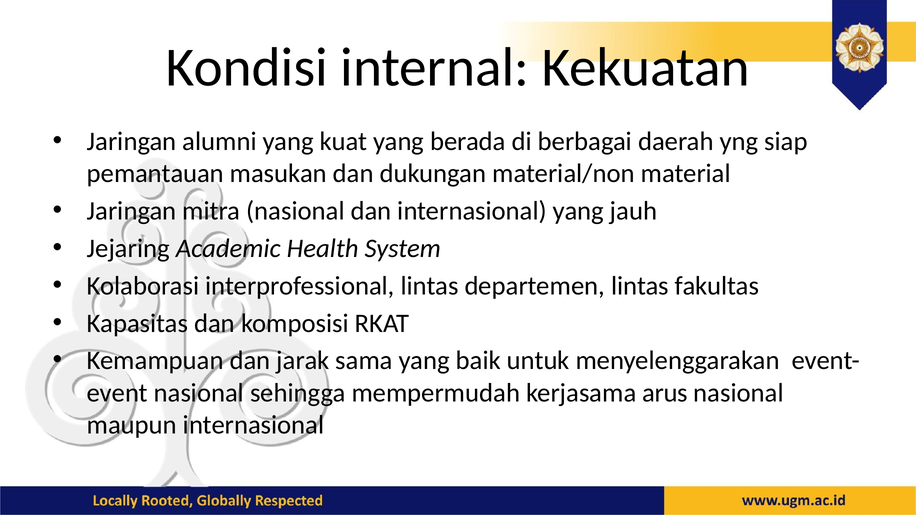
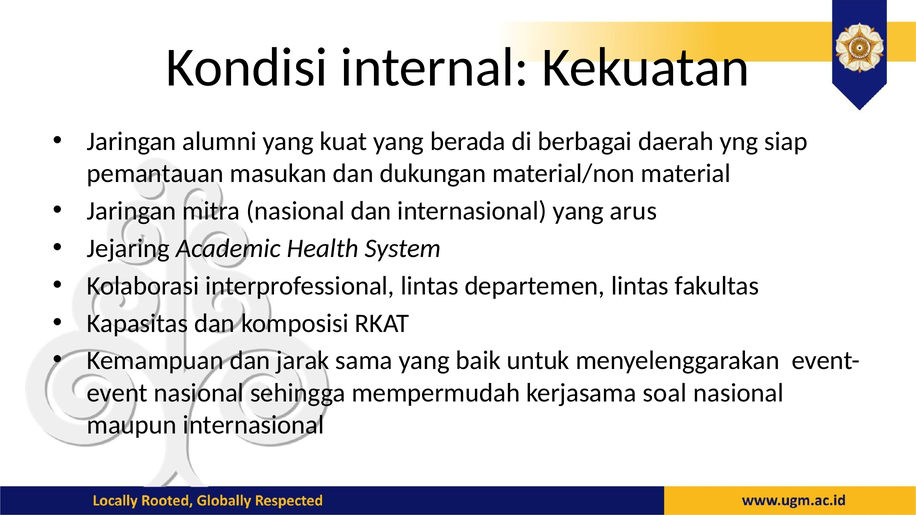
jauh: jauh -> arus
arus: arus -> soal
